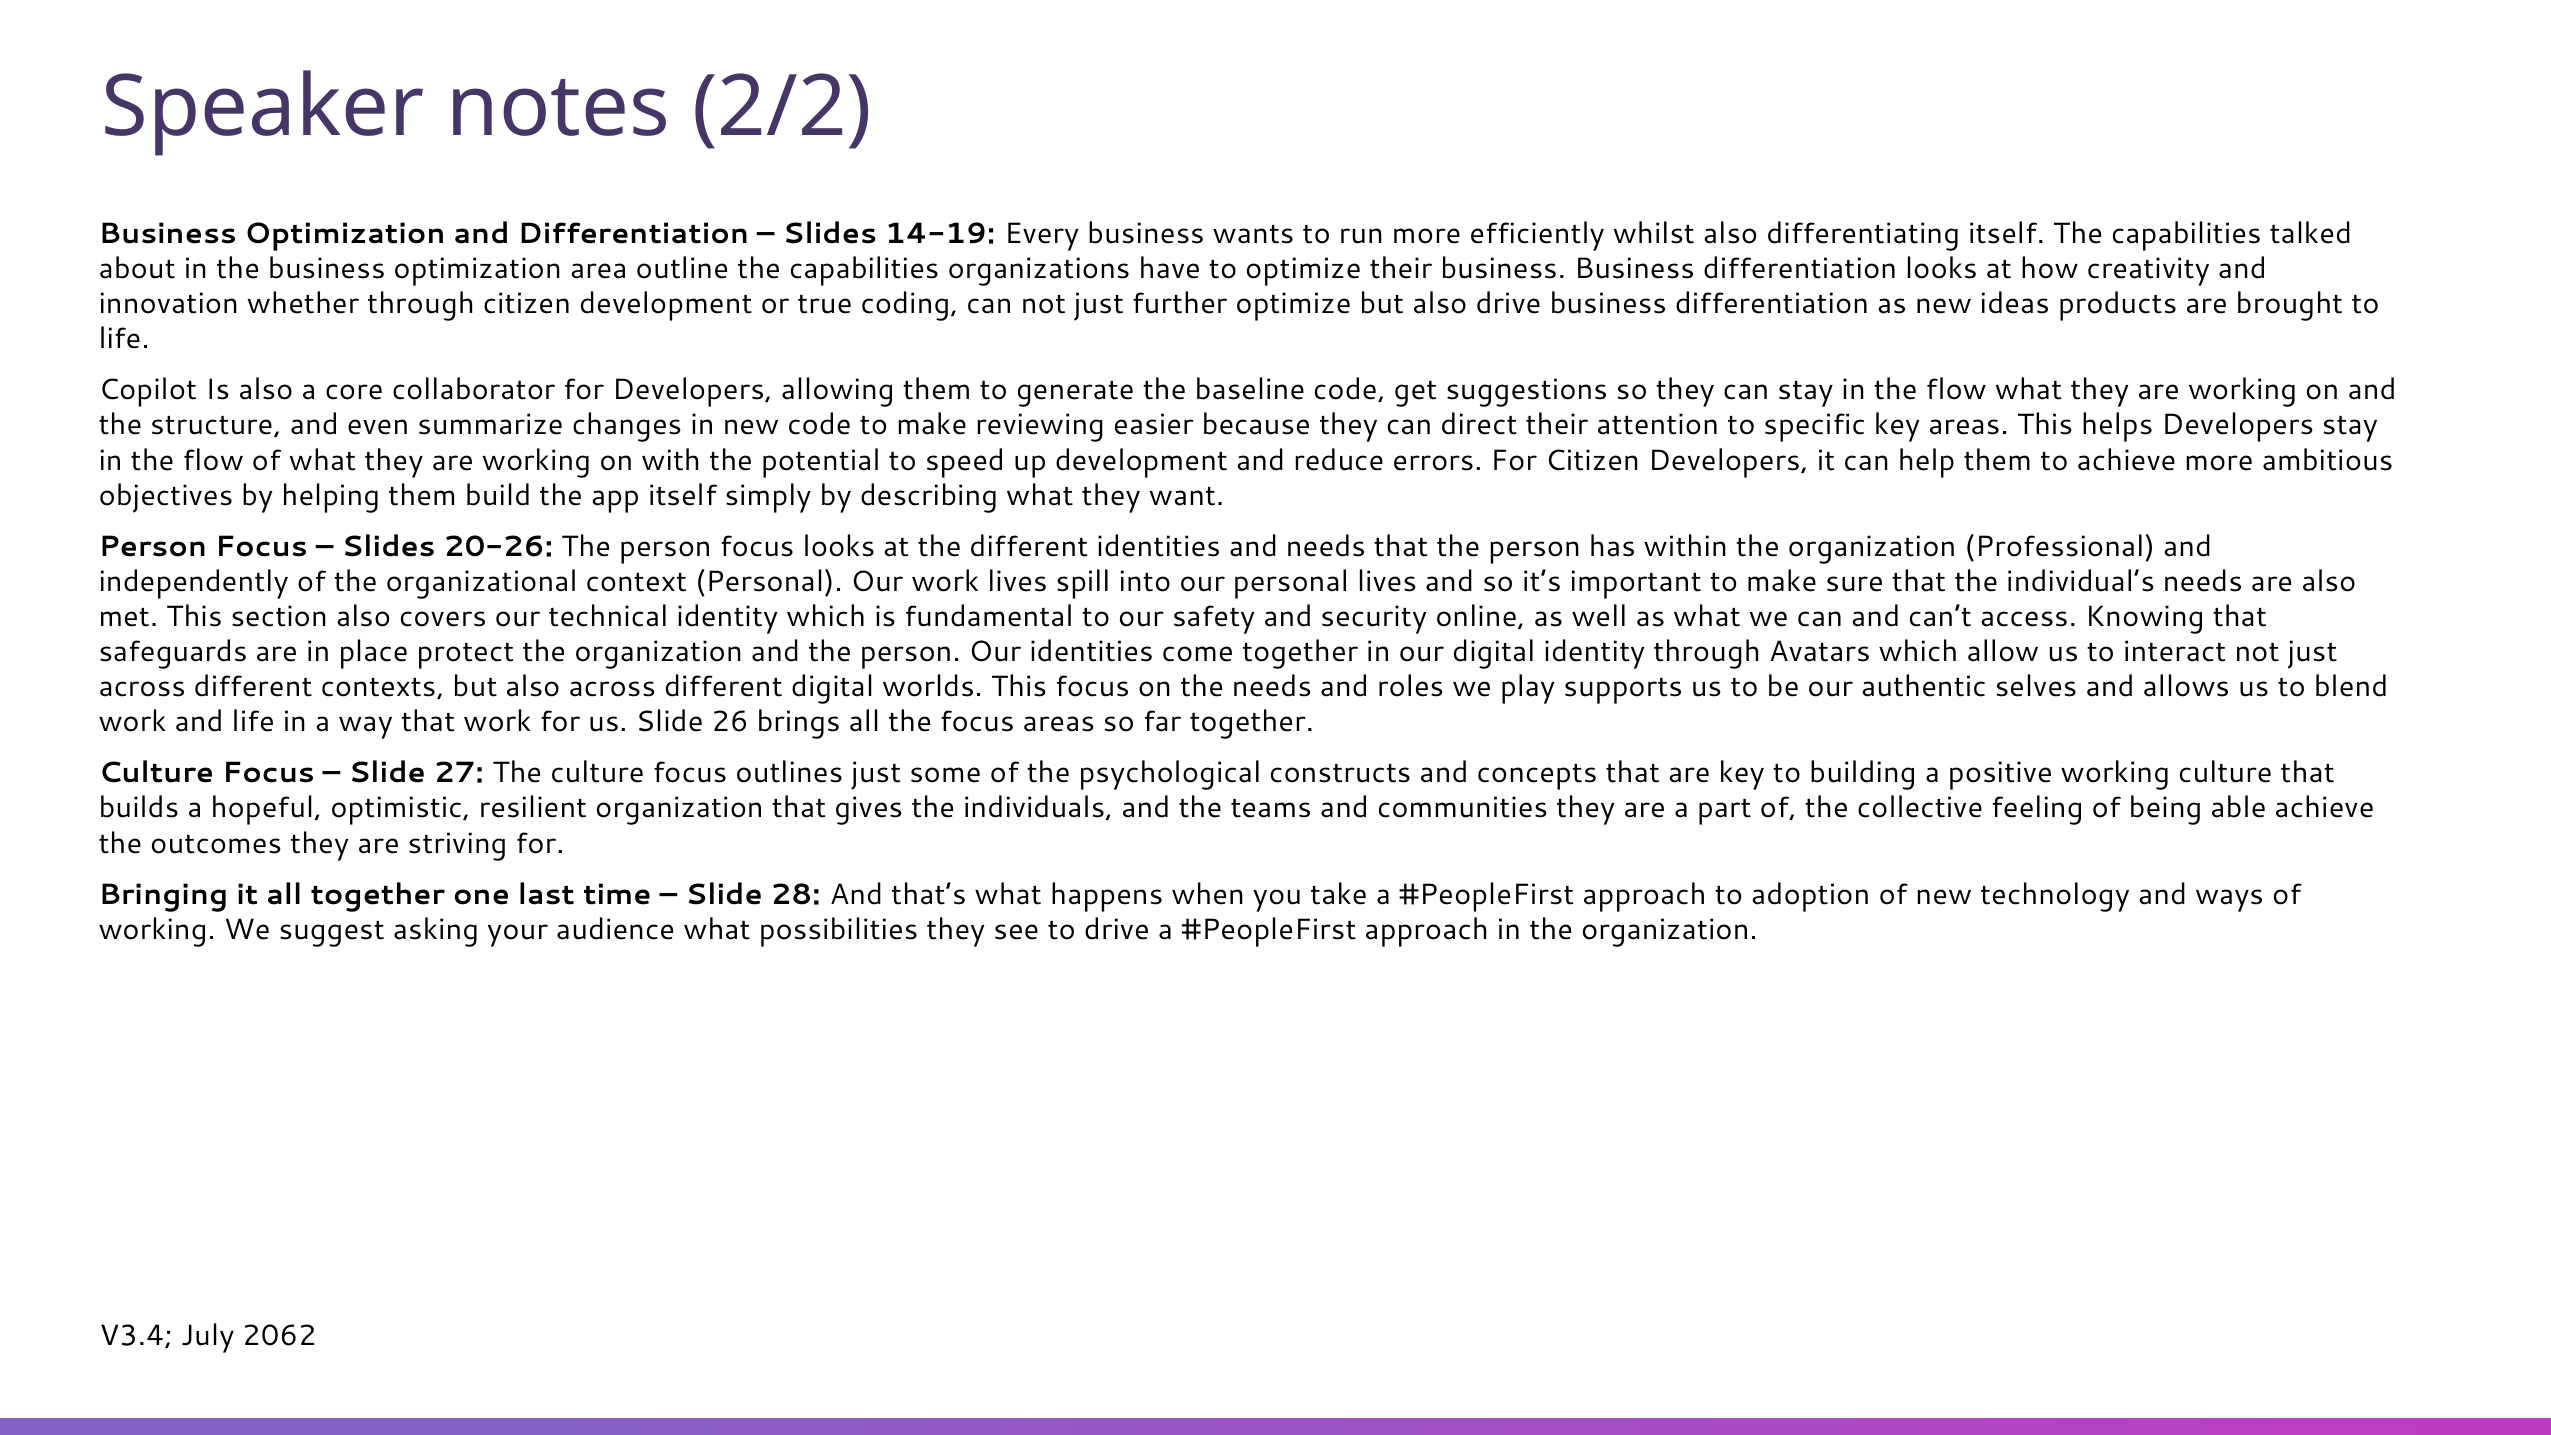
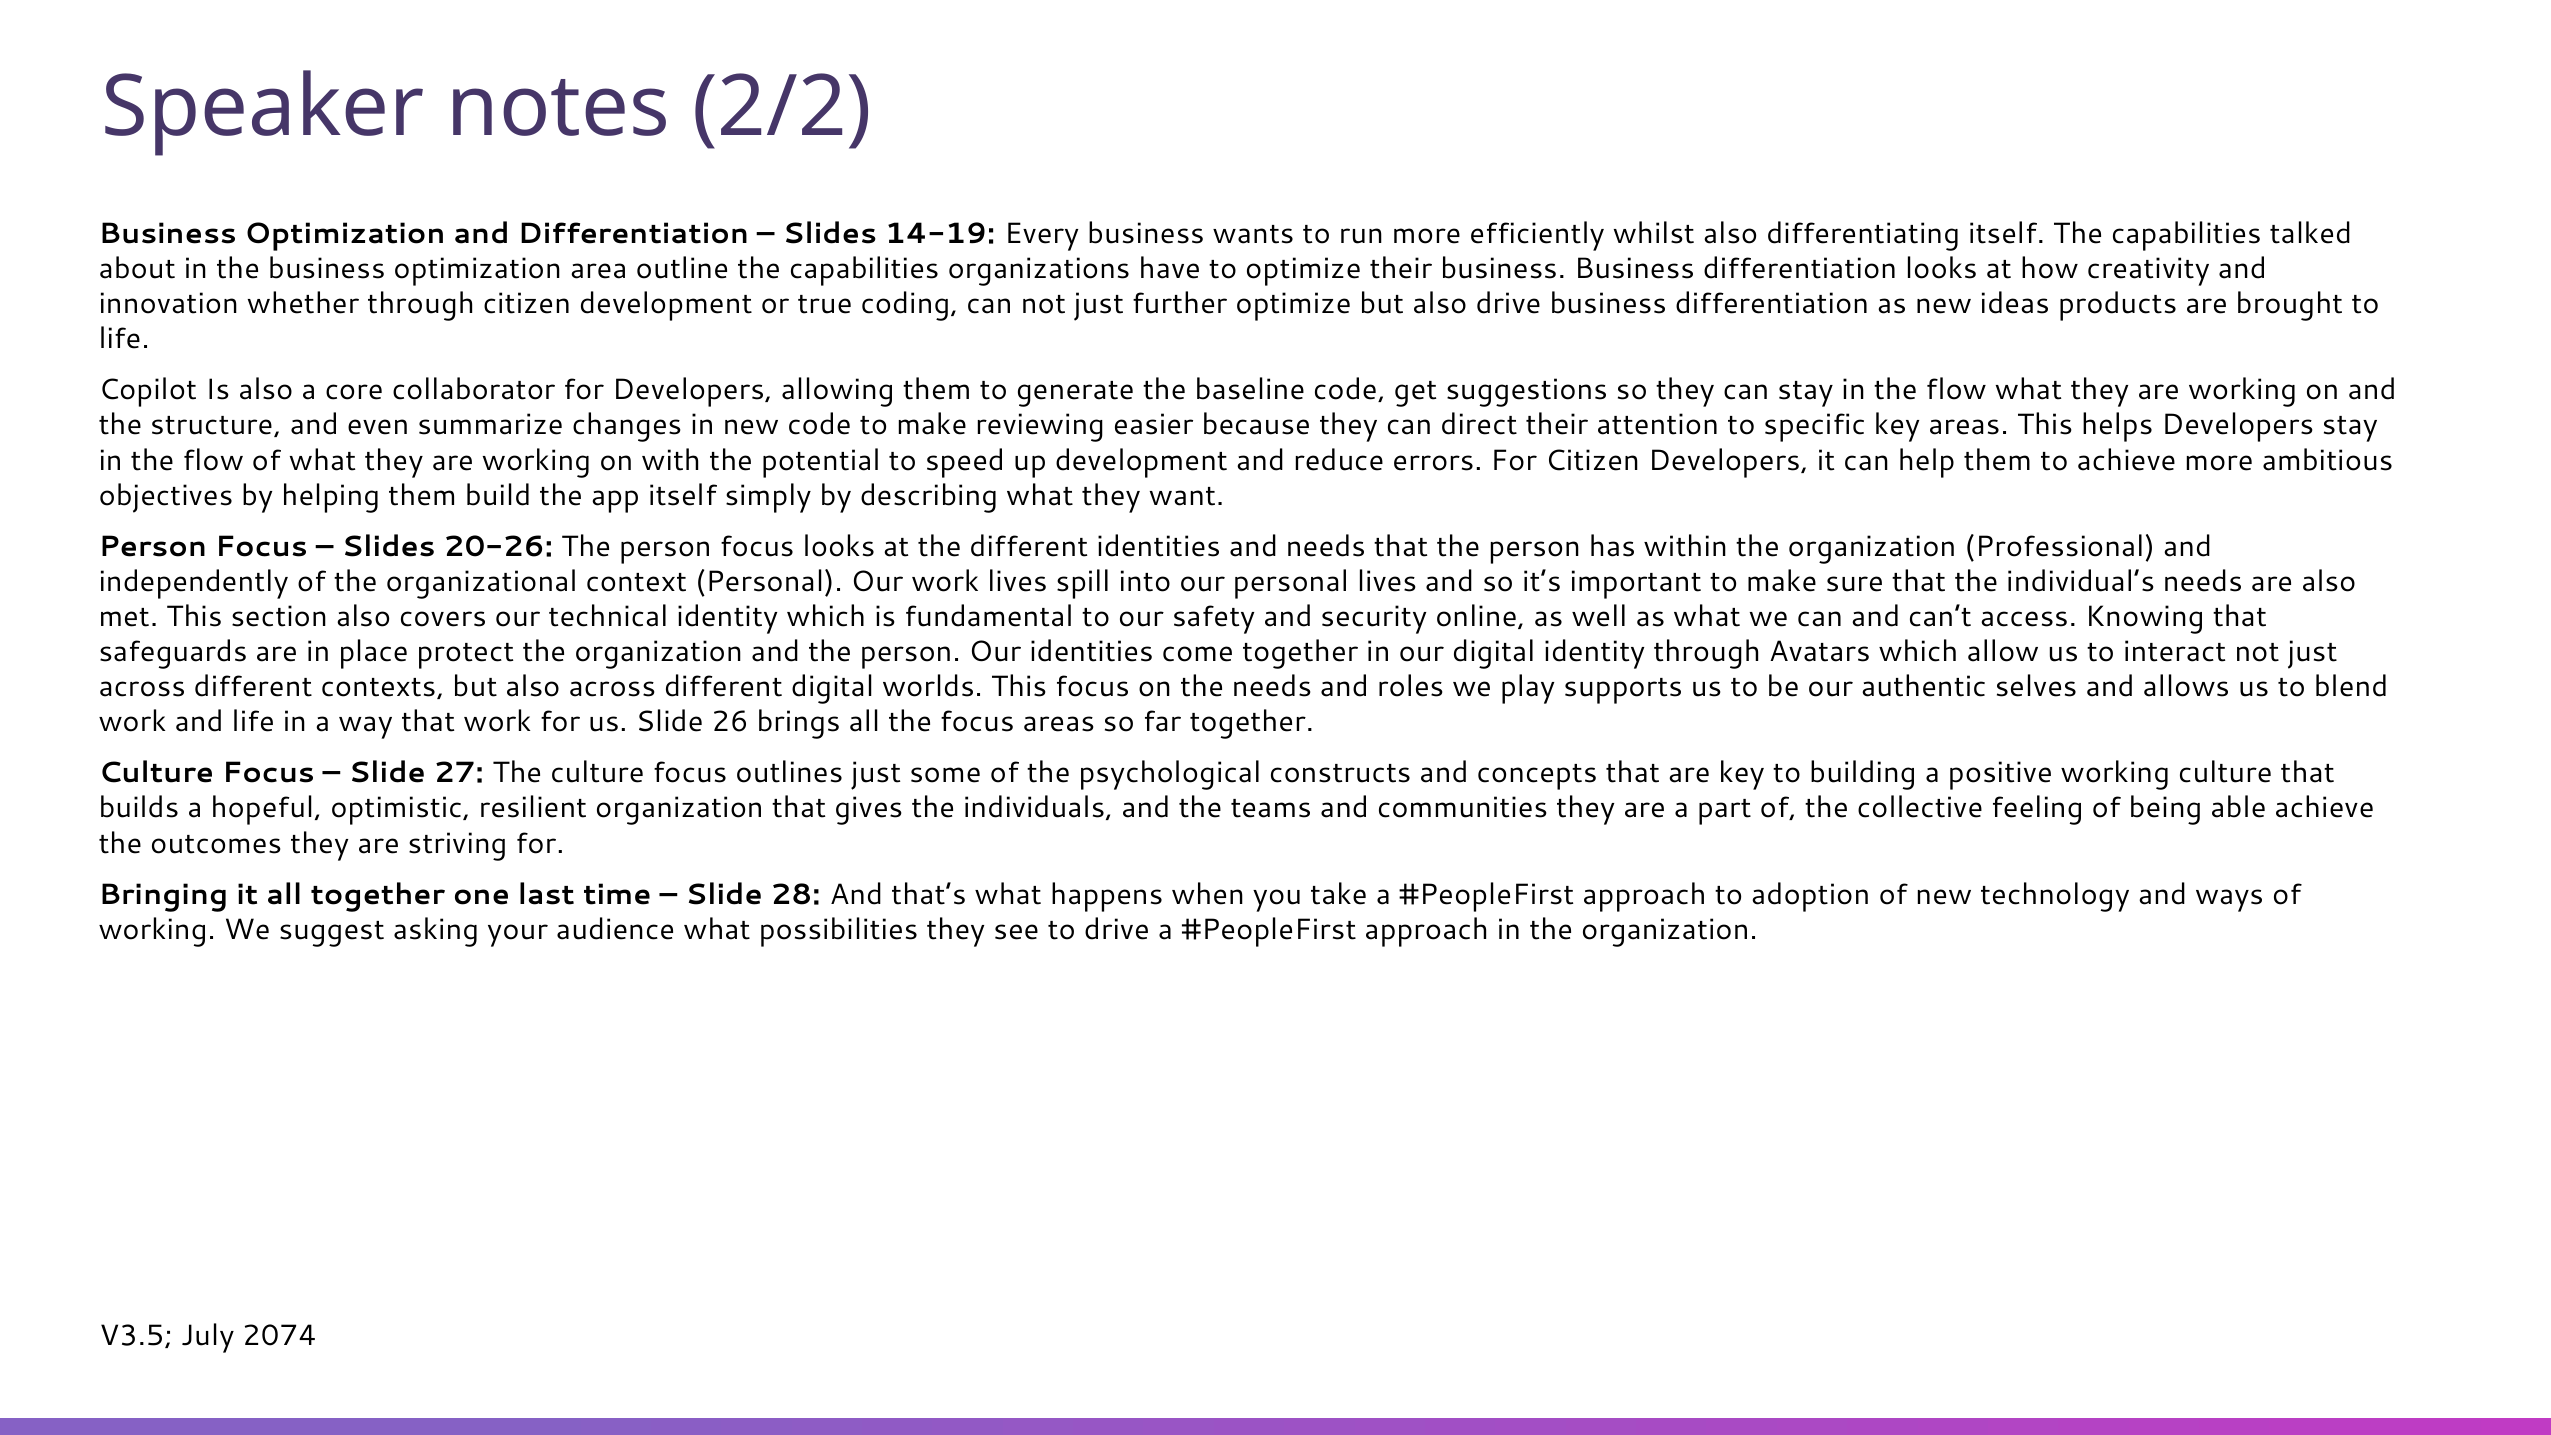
V3.4: V3.4 -> V3.5
2062: 2062 -> 2074
